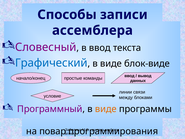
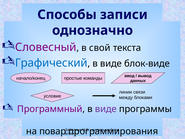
ассемблера: ассемблера -> однозначно
в ввод: ввод -> свой
виде at (106, 109) colour: orange -> purple
